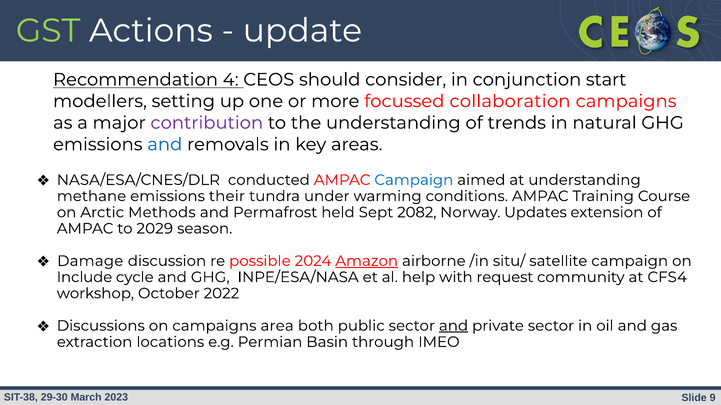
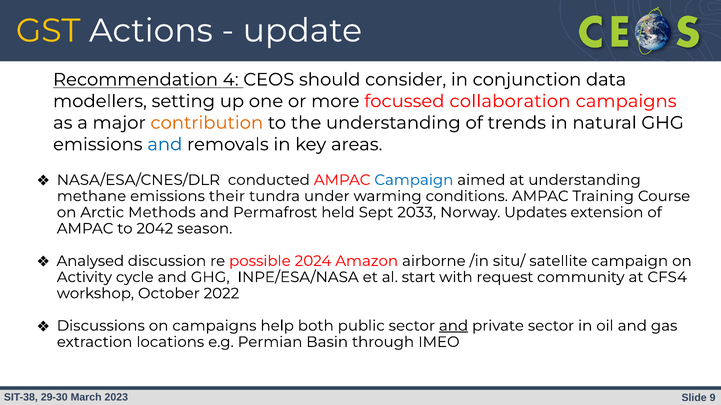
GST colour: light green -> yellow
start: start -> data
contribution colour: purple -> orange
2082: 2082 -> 2033
2029: 2029 -> 2042
Damage: Damage -> Analysed
Amazon underline: present -> none
Include: Include -> Activity
help: help -> start
area: area -> help
